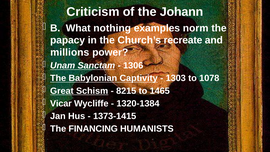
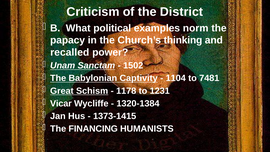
Johann: Johann -> District
nothing: nothing -> political
recreate: recreate -> thinking
millions: millions -> recalled
1306: 1306 -> 1502
1303: 1303 -> 1104
1078: 1078 -> 7481
8215: 8215 -> 1178
1465: 1465 -> 1231
